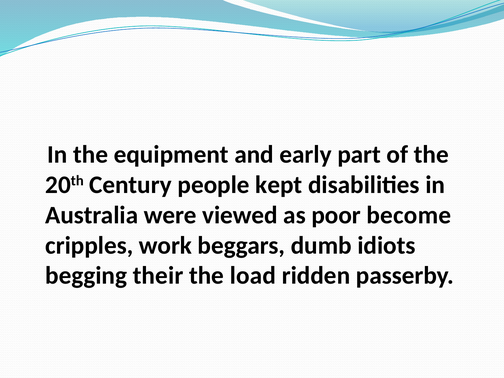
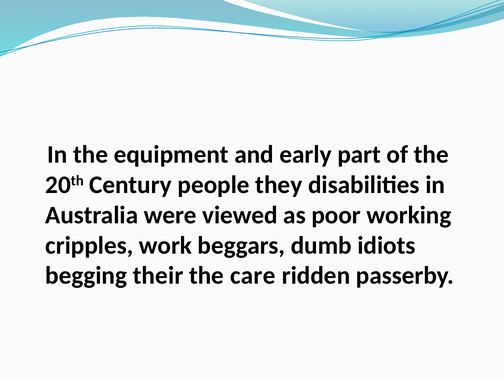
kept: kept -> they
become: become -> working
load: load -> care
